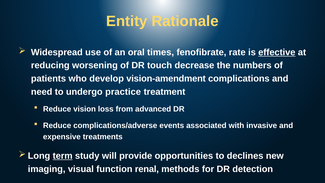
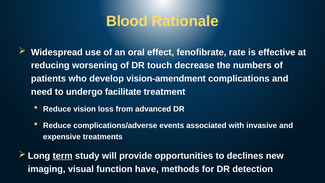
Entity: Entity -> Blood
times: times -> effect
effective underline: present -> none
practice: practice -> facilitate
renal: renal -> have
